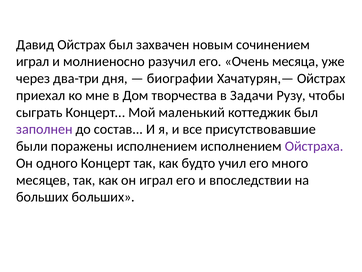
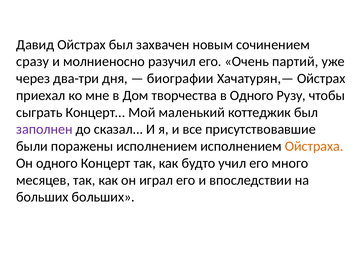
играл at (33, 61): играл -> сразу
месяца: месяца -> партий
в Задачи: Задачи -> Одного
состав: состав -> сказал
Ойстраха colour: purple -> orange
